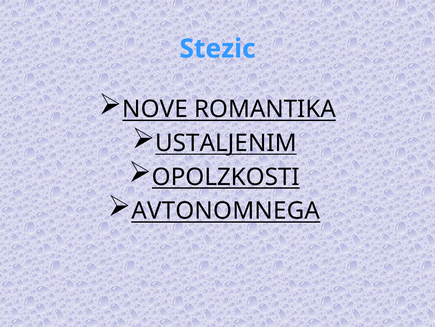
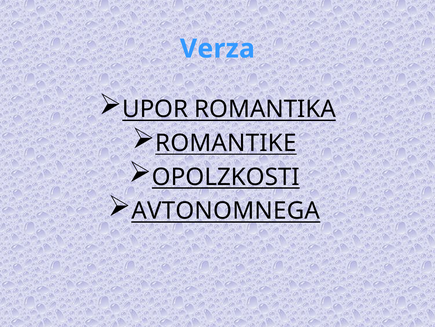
Stezic: Stezic -> Verza
NOVE: NOVE -> UPOR
USTALJENIM: USTALJENIM -> ROMANTIKE
